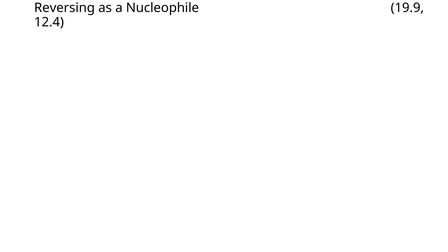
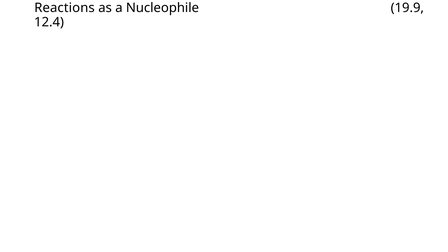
Reversing: Reversing -> Reactions
